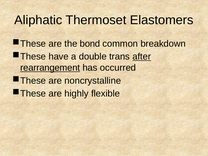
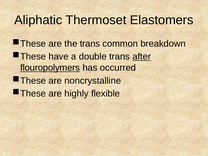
the bond: bond -> trans
rearrangement: rearrangement -> flouropolymers
